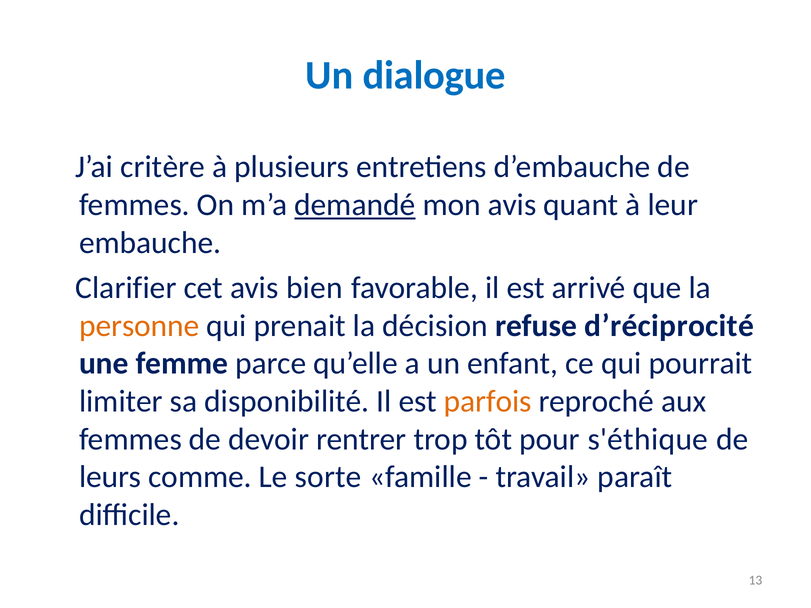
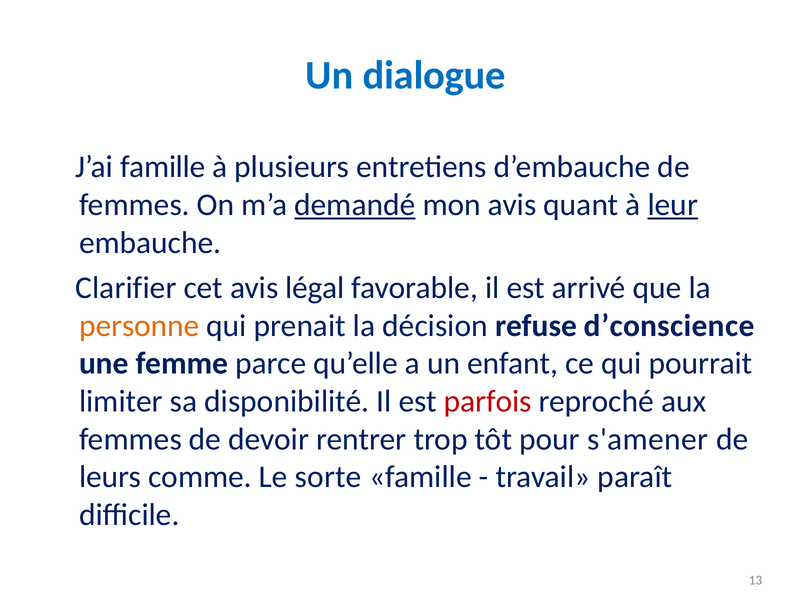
J’ai critère: critère -> famille
leur underline: none -> present
bien: bien -> légal
d’réciprocité: d’réciprocité -> d’conscience
parfois colour: orange -> red
s'éthique: s'éthique -> s'amener
